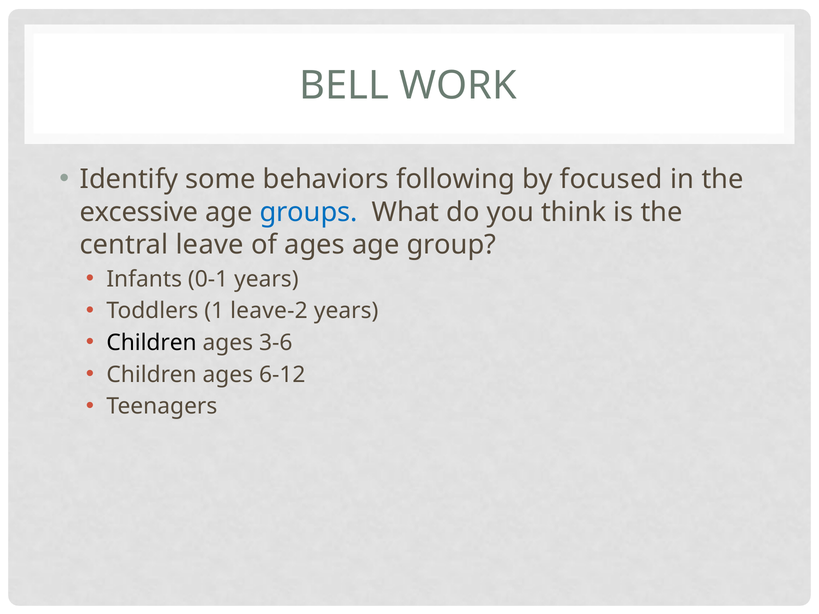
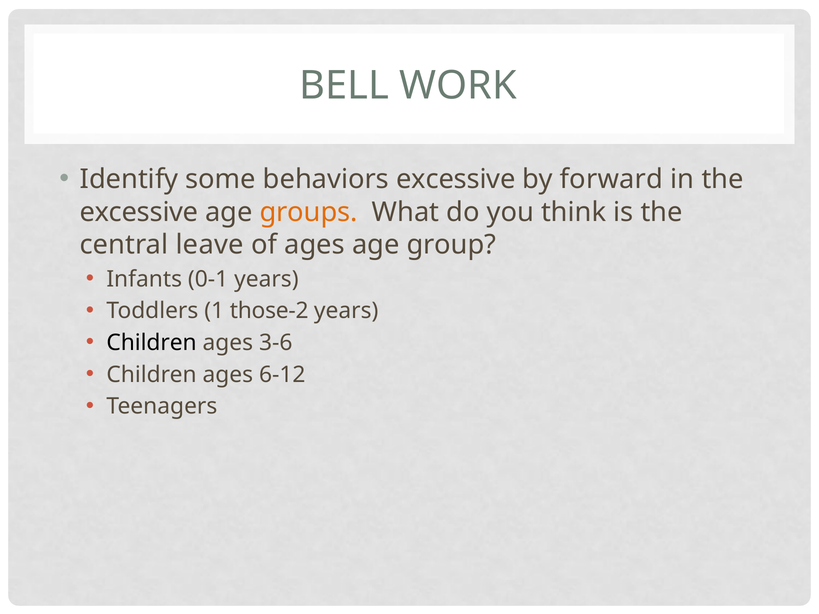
behaviors following: following -> excessive
focused: focused -> forward
groups colour: blue -> orange
leave-2: leave-2 -> those-2
